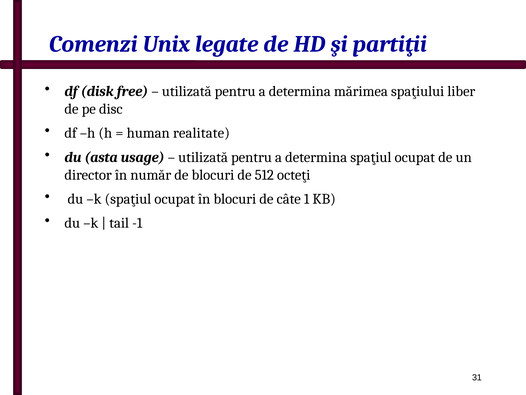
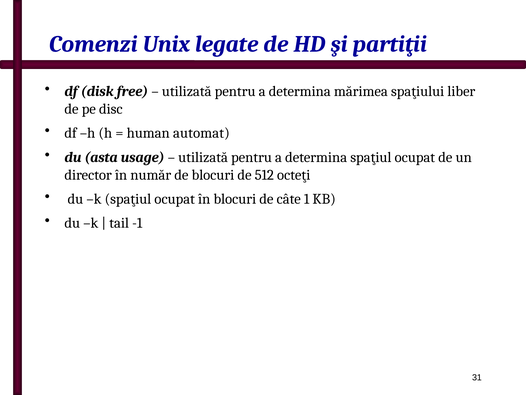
realitate: realitate -> automat
